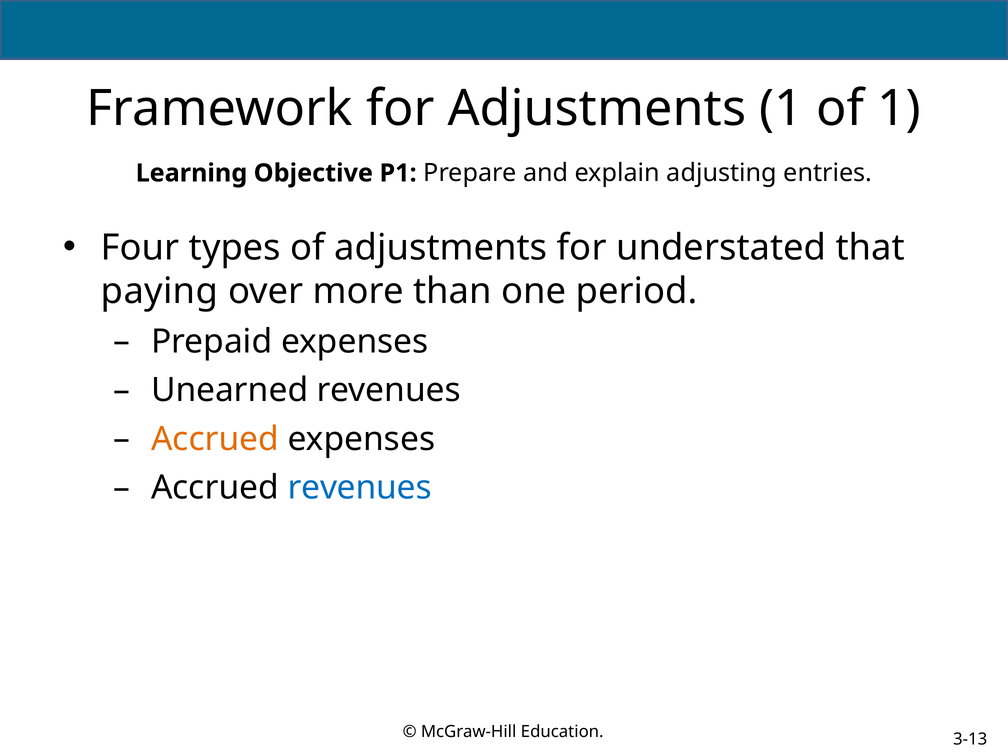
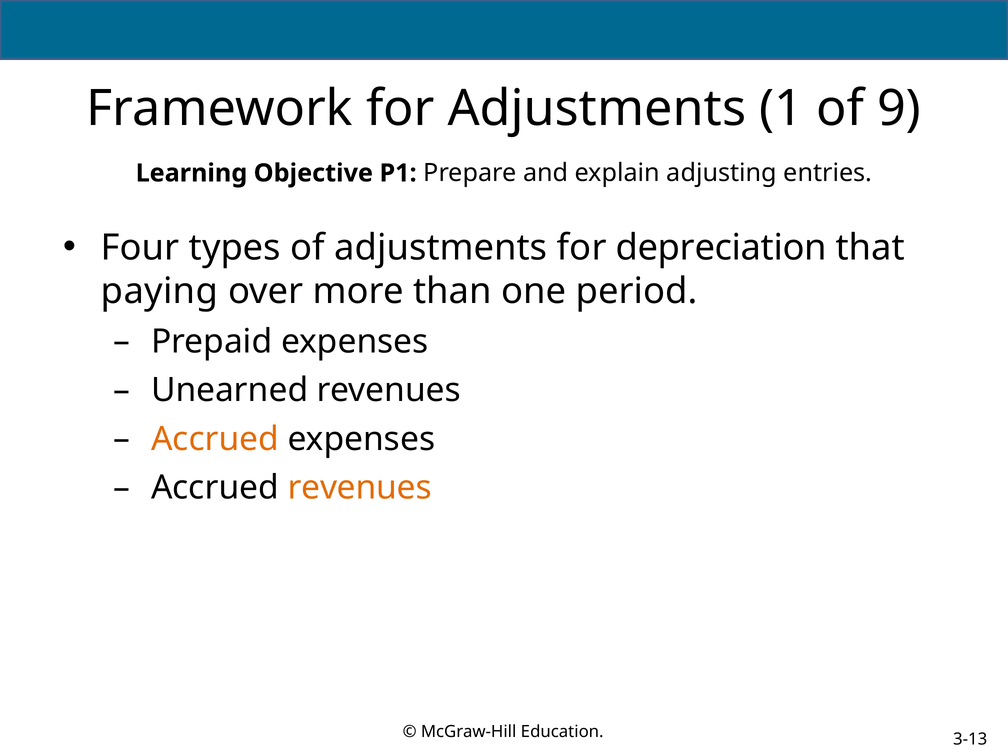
of 1: 1 -> 9
understated: understated -> depreciation
revenues at (360, 488) colour: blue -> orange
